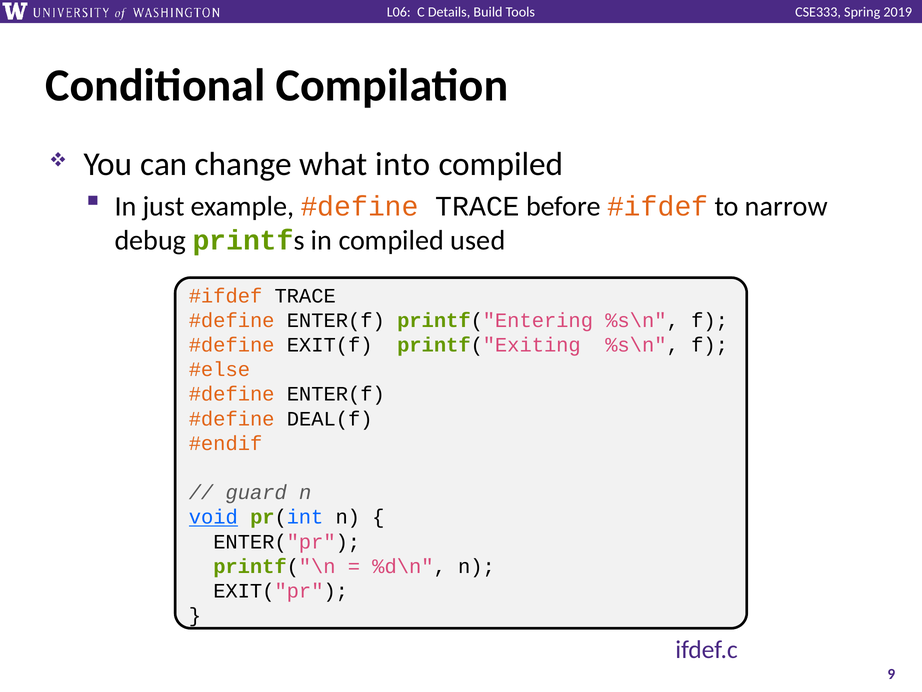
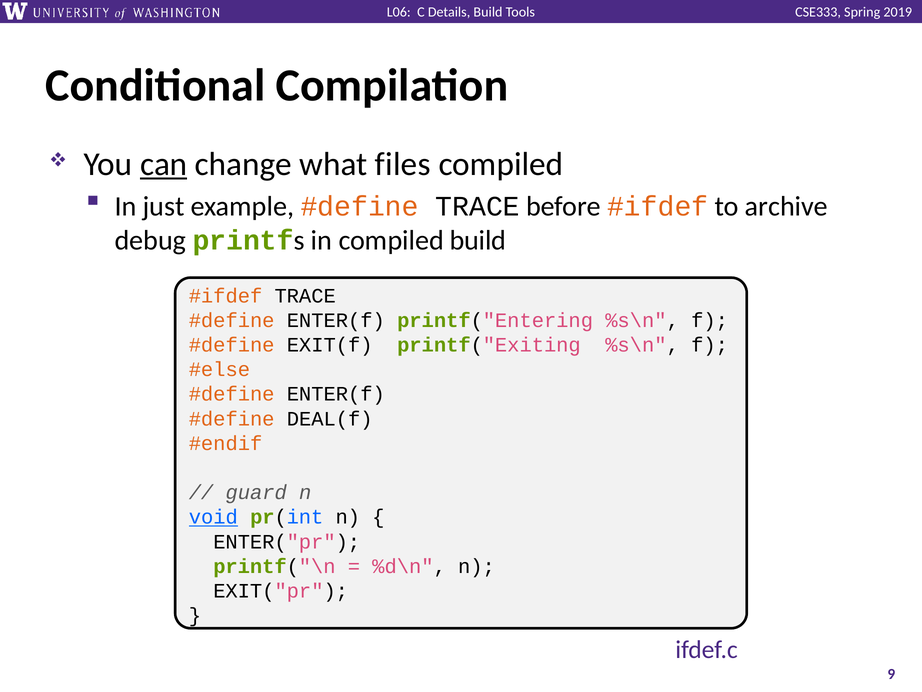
can underline: none -> present
into: into -> files
narrow: narrow -> archive
compiled used: used -> build
